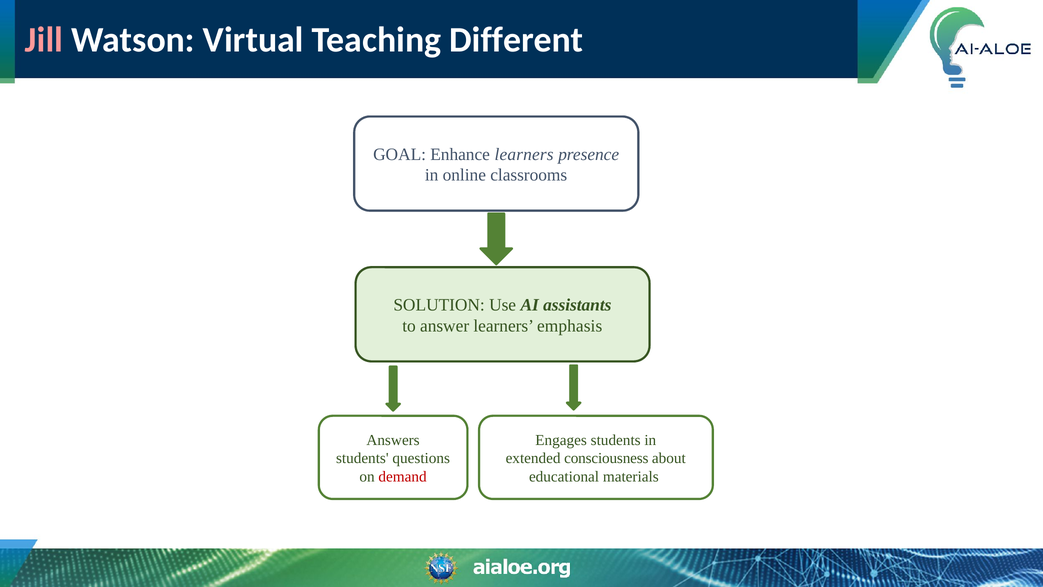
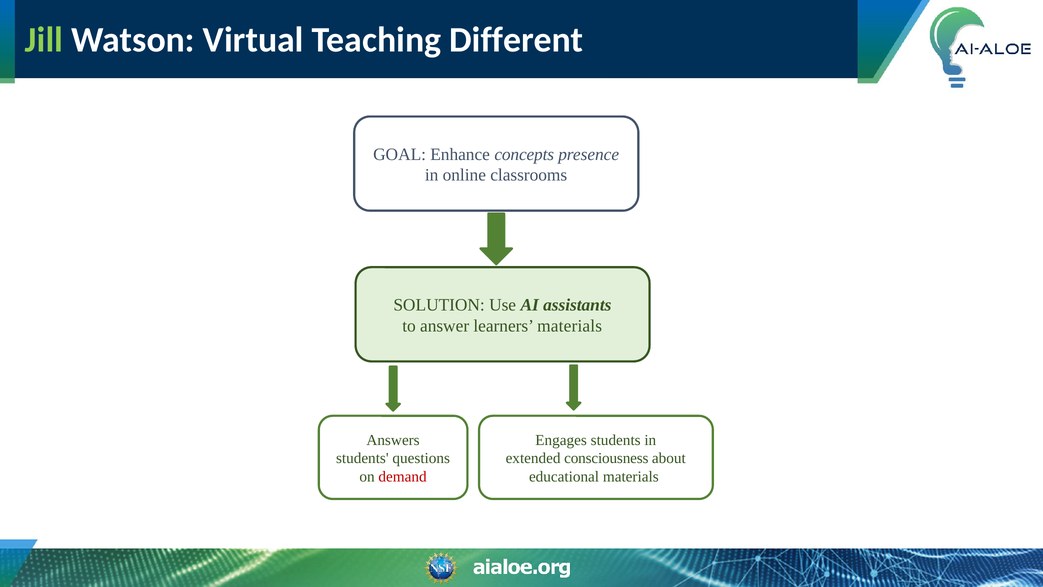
Jill colour: pink -> light green
Enhance learners: learners -> concepts
learners emphasis: emphasis -> materials
